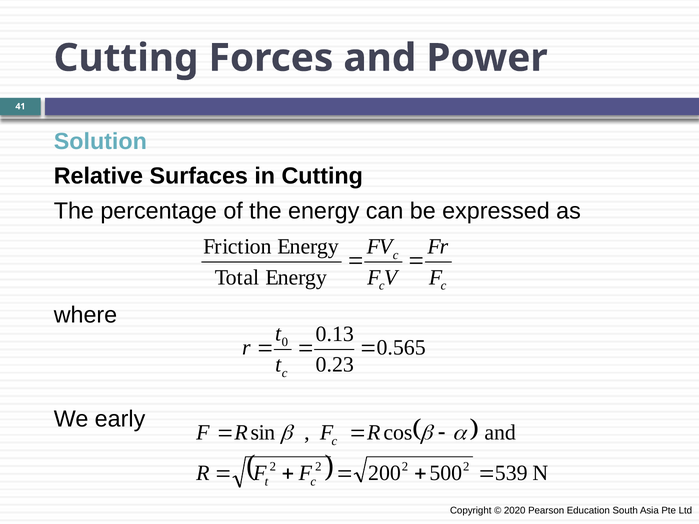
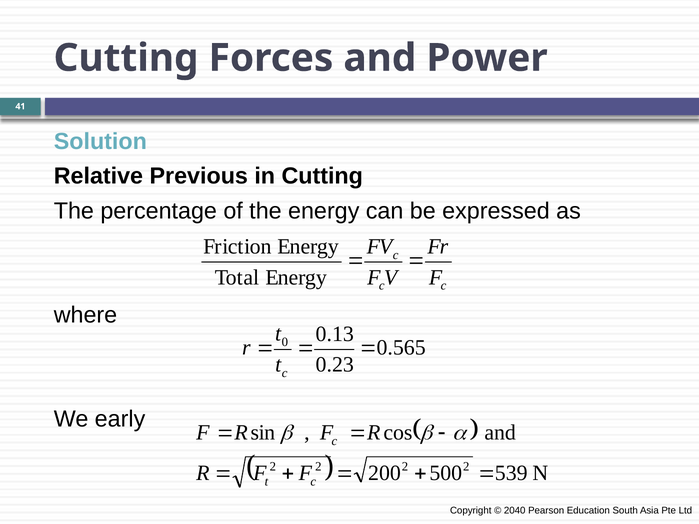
Surfaces: Surfaces -> Previous
2020: 2020 -> 2040
